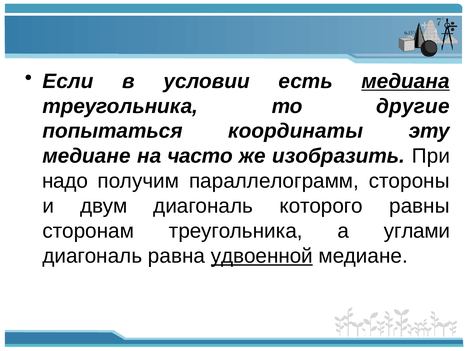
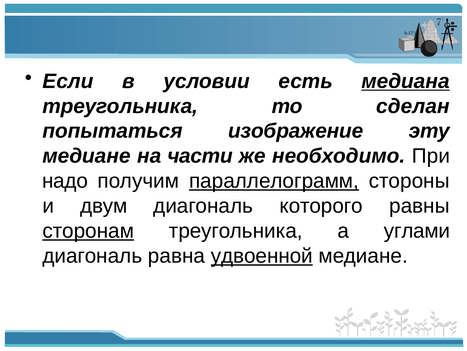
другие: другие -> сделан
координаты: координаты -> изображение
часто: часто -> части
изобразить: изобразить -> необходимо
параллелограмм underline: none -> present
сторонам underline: none -> present
